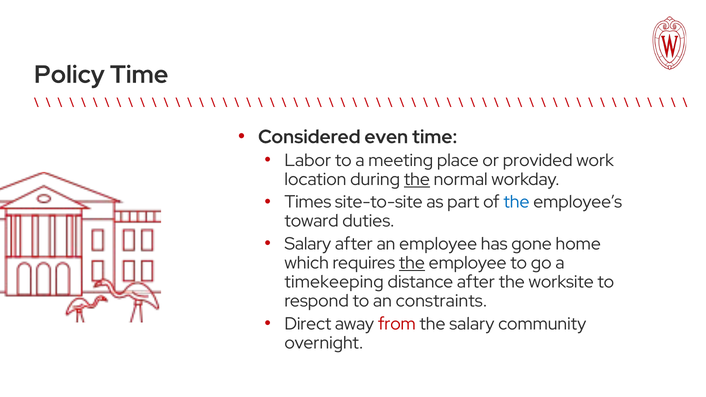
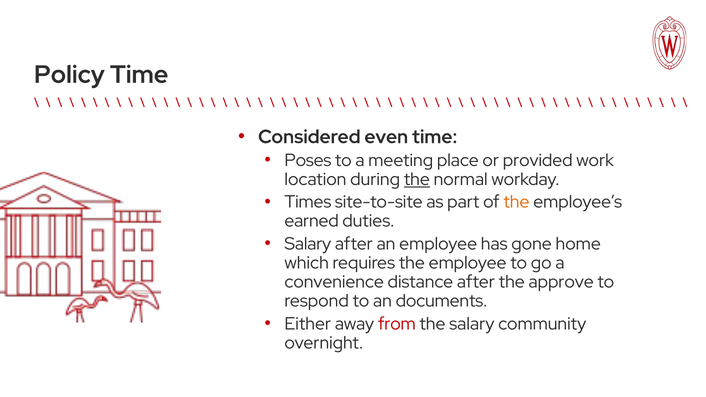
Labor: Labor -> Poses
the at (516, 202) colour: blue -> orange
toward: toward -> earned
the at (412, 263) underline: present -> none
timekeeping: timekeeping -> convenience
worksite: worksite -> approve
constraints: constraints -> documents
Direct: Direct -> Either
